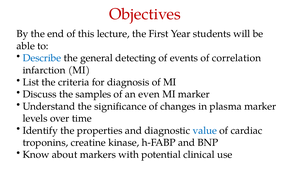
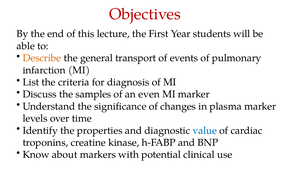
Describe colour: blue -> orange
detecting: detecting -> transport
correlation: correlation -> pulmonary
